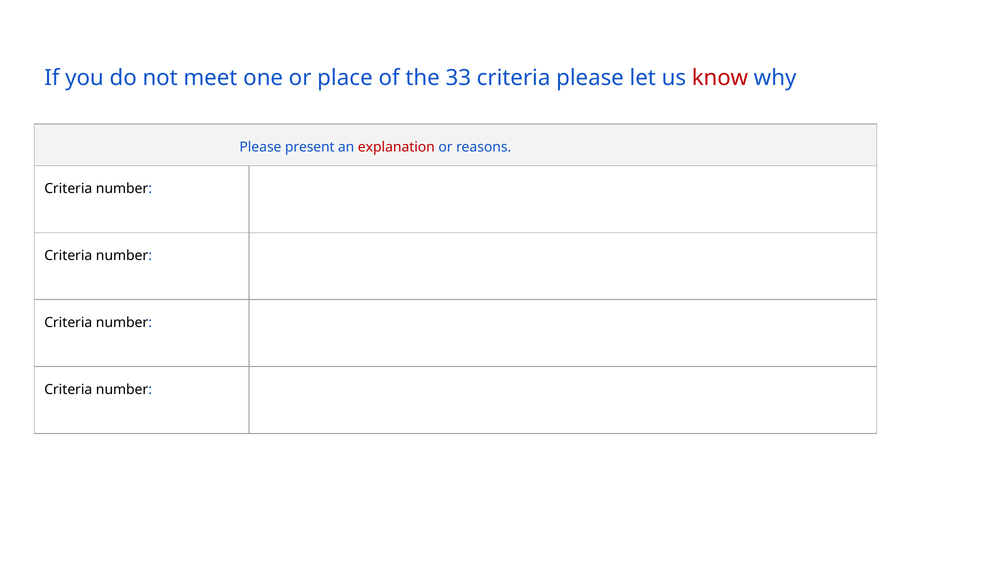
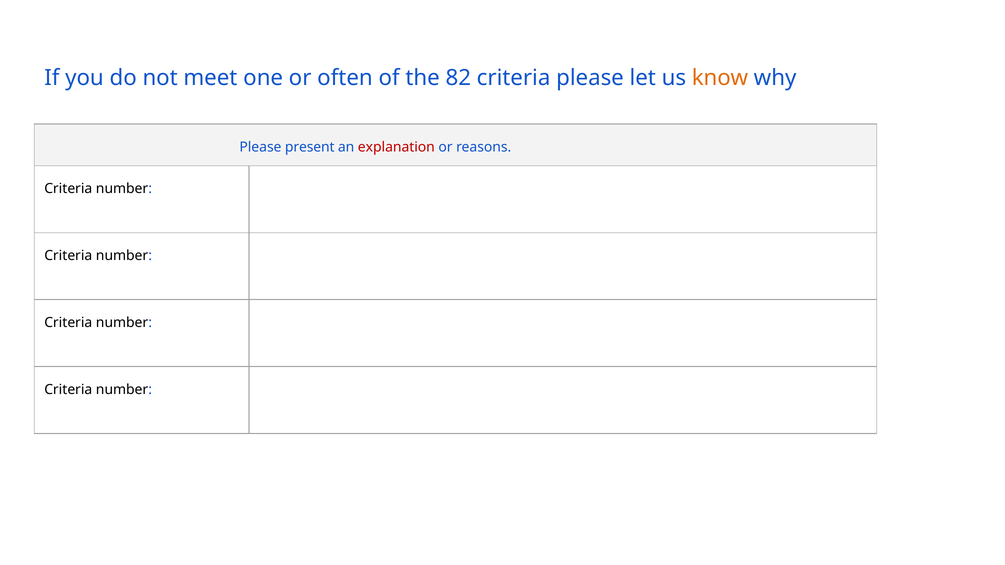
place: place -> often
33: 33 -> 82
know colour: red -> orange
